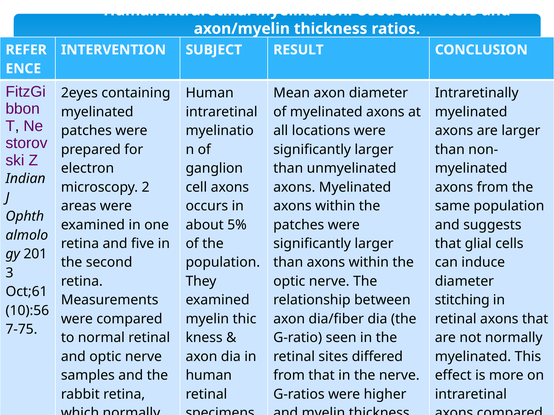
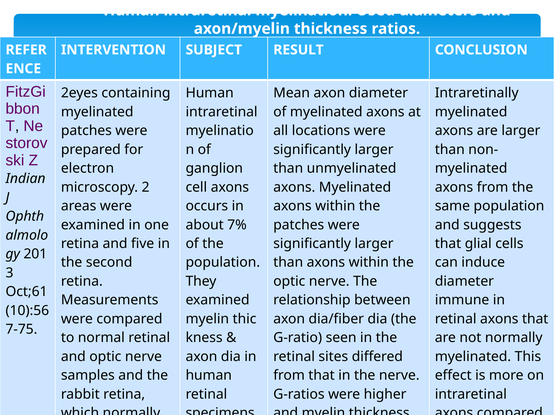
5%: 5% -> 7%
stitching: stitching -> immune
